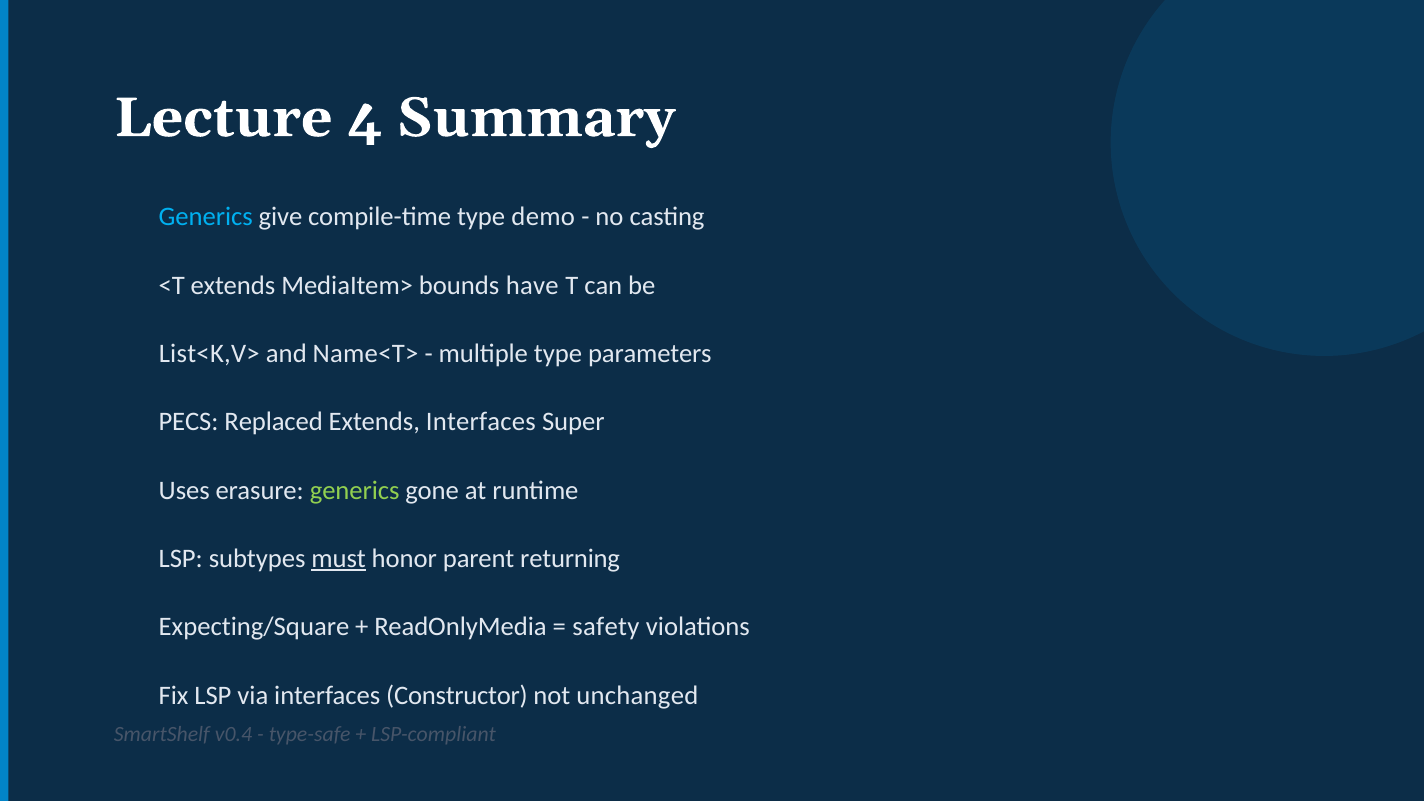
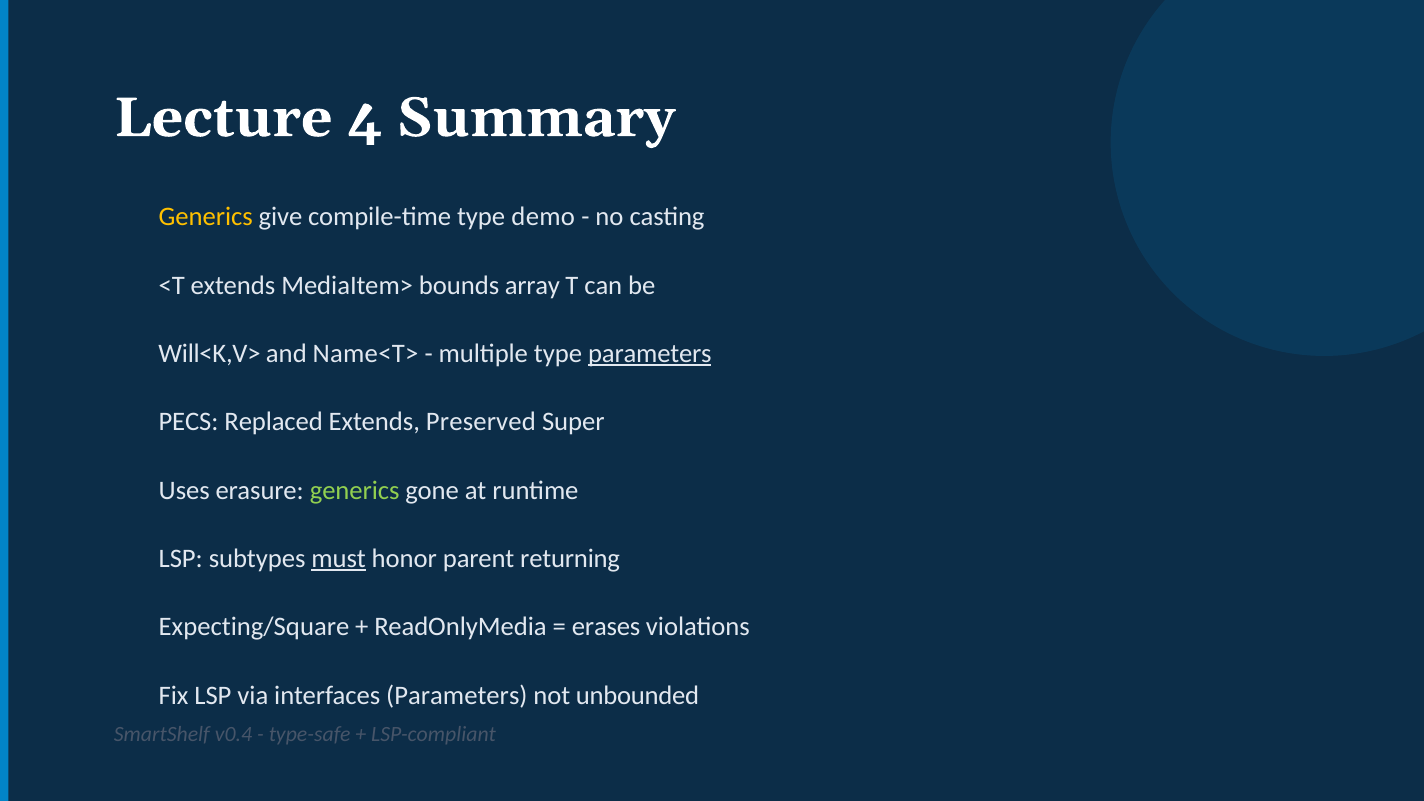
Generics at (206, 217) colour: light blue -> yellow
have: have -> array
List<K,V>: List<K,V> -> Will<K,V>
parameters at (650, 354) underline: none -> present
Extends Interfaces: Interfaces -> Preserved
safety: safety -> erases
interfaces Constructor: Constructor -> Parameters
unchanged: unchanged -> unbounded
